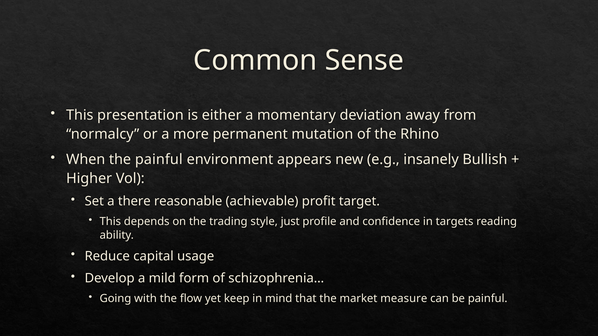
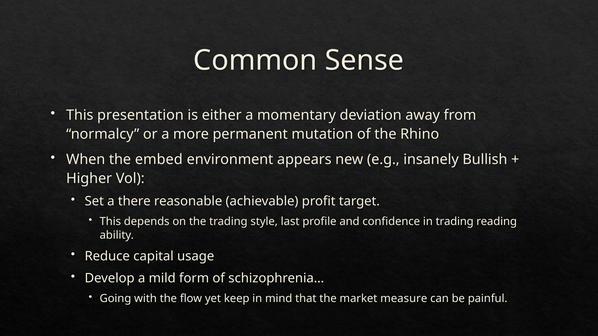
the painful: painful -> embed
just: just -> last
in targets: targets -> trading
